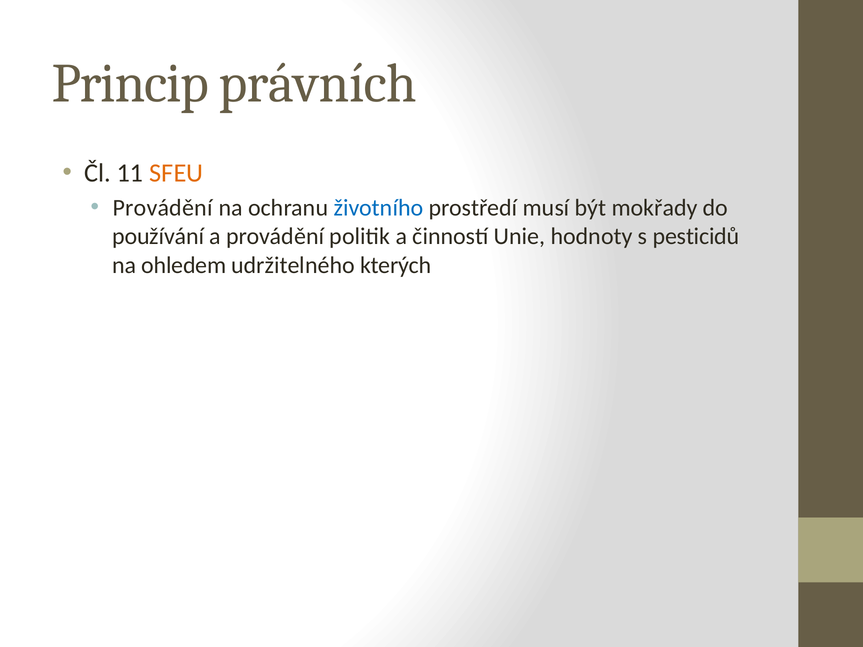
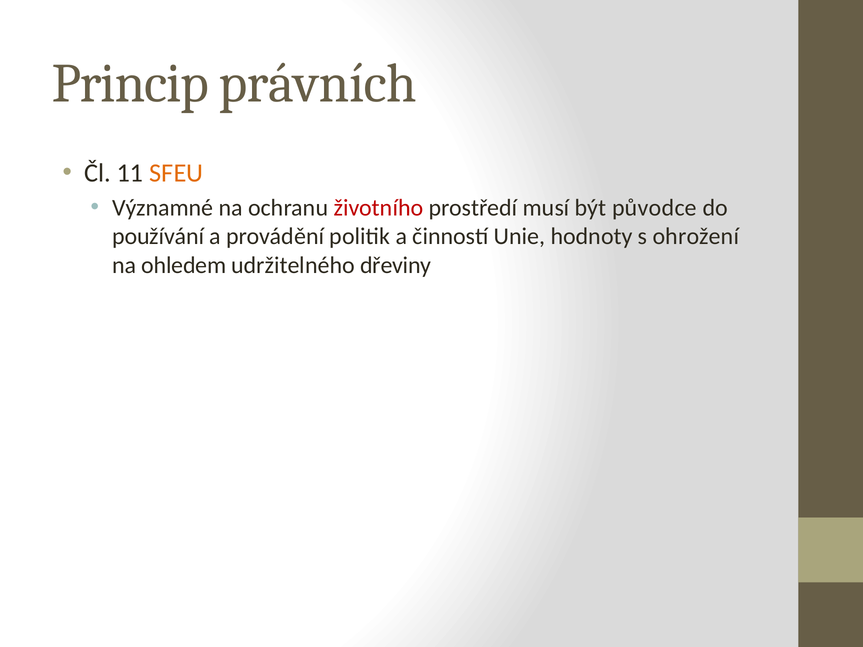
Provádění at (163, 208): Provádění -> Významné
životního colour: blue -> red
mokřady: mokřady -> původce
pesticidů: pesticidů -> ohrožení
kterých: kterých -> dřeviny
